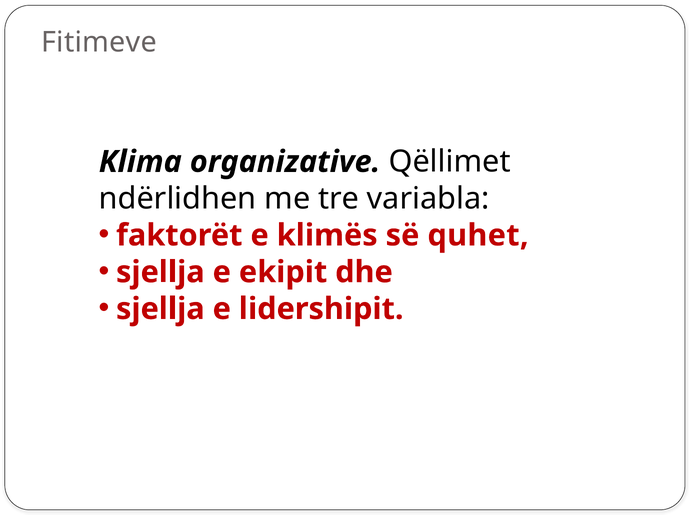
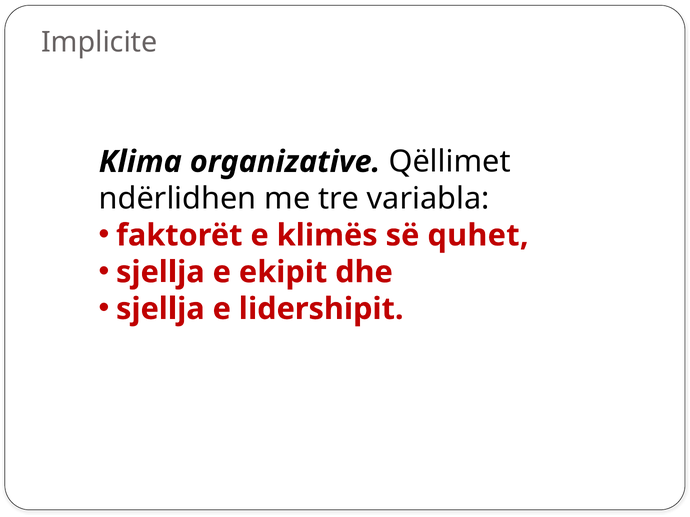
Fitimeve: Fitimeve -> Implicite
